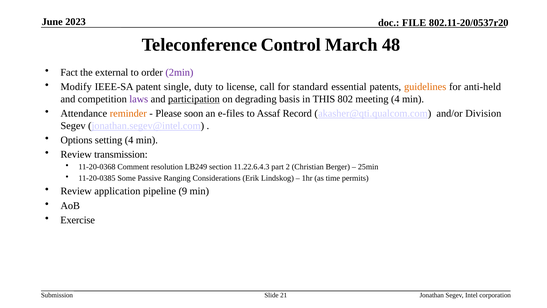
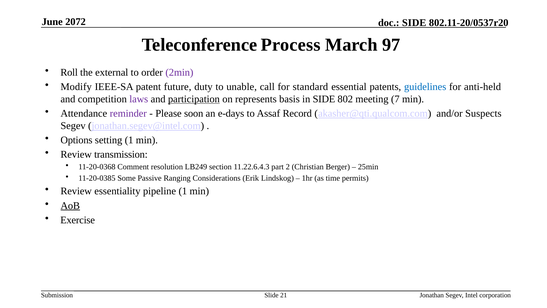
2023: 2023 -> 2072
FILE at (414, 23): FILE -> SIDE
Control: Control -> Process
48: 48 -> 97
Fact: Fact -> Roll
single: single -> future
license: license -> unable
guidelines colour: orange -> blue
degrading: degrading -> represents
in THIS: THIS -> SIDE
meeting 4: 4 -> 7
reminder colour: orange -> purple
e-files: e-files -> e-days
Division: Division -> Suspects
setting 4: 4 -> 1
application: application -> essentiality
pipeline 9: 9 -> 1
AoB underline: none -> present
